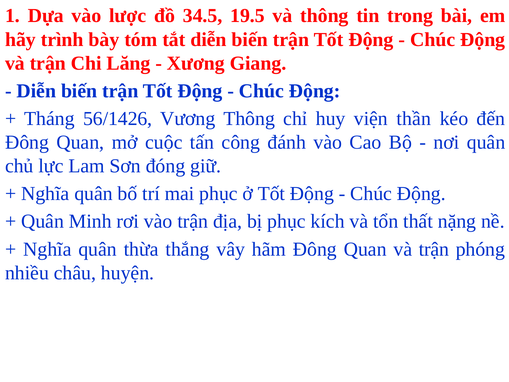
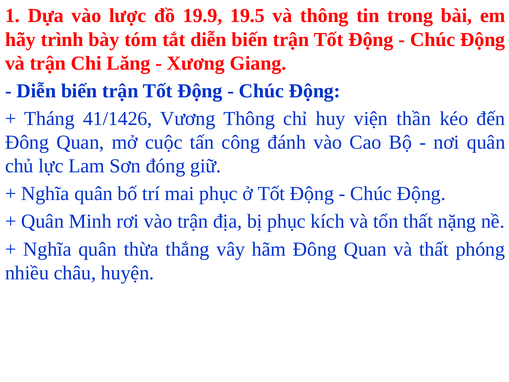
34.5: 34.5 -> 19.9
56/1426: 56/1426 -> 41/1426
Quan và trận: trận -> thất
